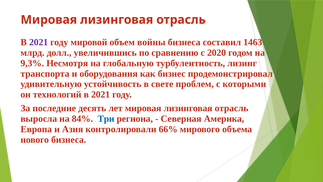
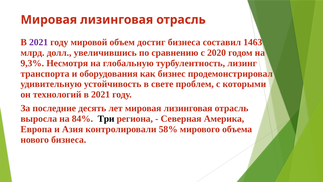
войны: войны -> достиг
Три colour: blue -> black
66%: 66% -> 58%
